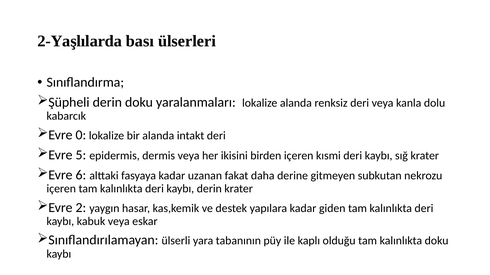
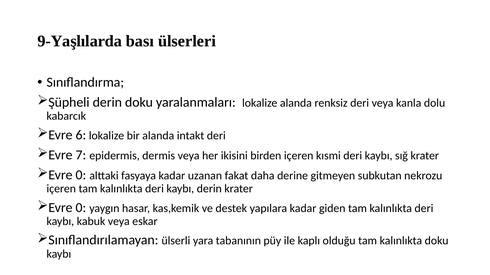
2-Yaşlılarda: 2-Yaşlılarda -> 9-Yaşlılarda
0: 0 -> 6
5: 5 -> 7
6 at (81, 175): 6 -> 0
2 at (81, 208): 2 -> 0
